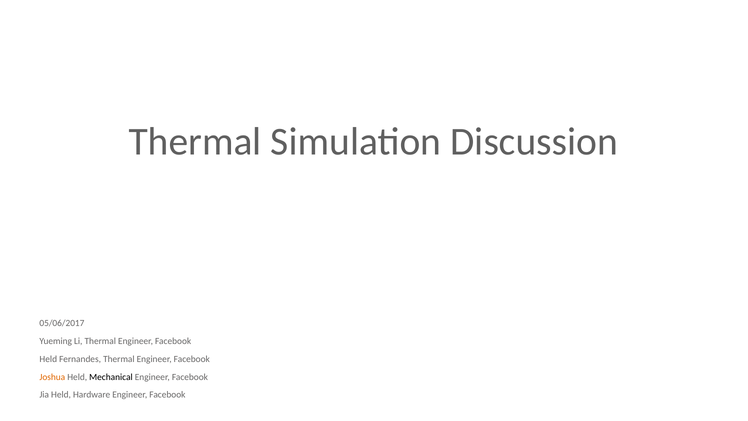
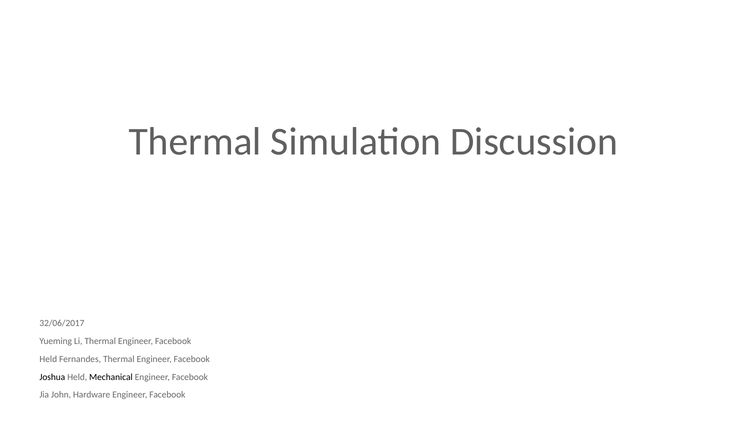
05/06/2017: 05/06/2017 -> 32/06/2017
Joshua colour: orange -> black
Jia Held: Held -> John
